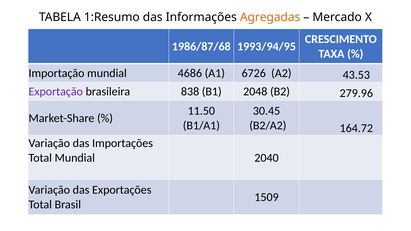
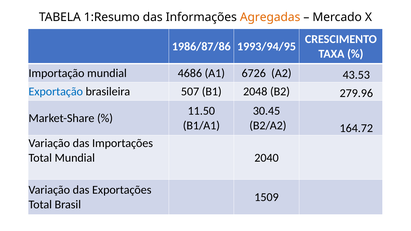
1986/87/68: 1986/87/68 -> 1986/87/86
Exportação colour: purple -> blue
838: 838 -> 507
